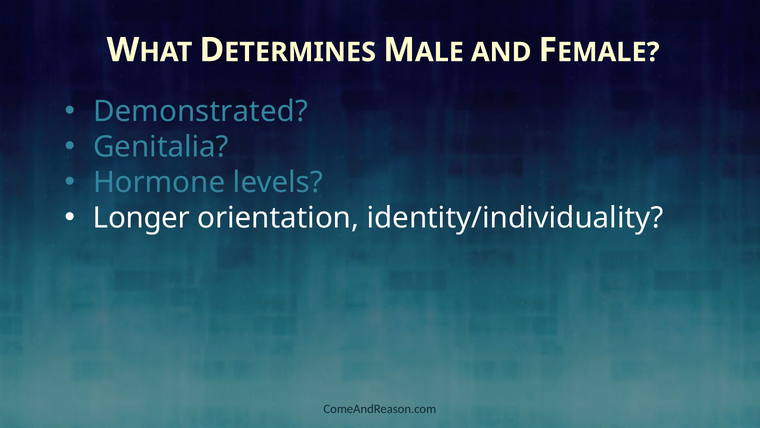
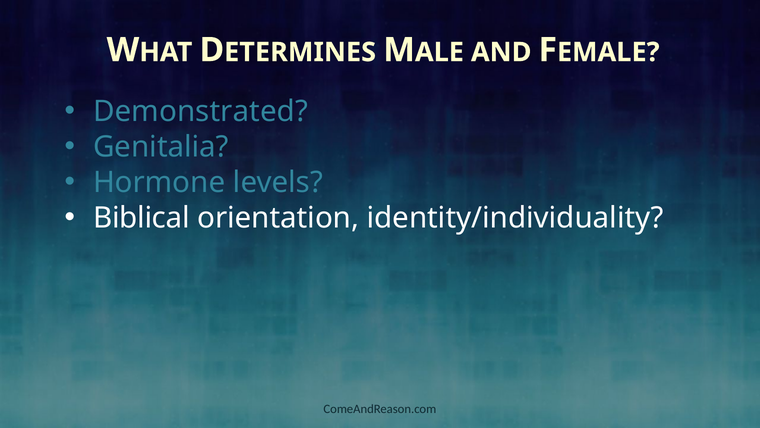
Longer: Longer -> Biblical
